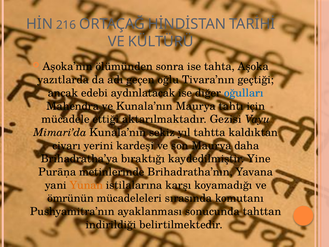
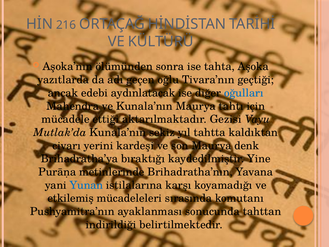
Mimari’da: Mimari’da -> Mutlak’da
daha: daha -> denk
Yunan colour: orange -> blue
ömrünün: ömrünün -> etkilemiş
